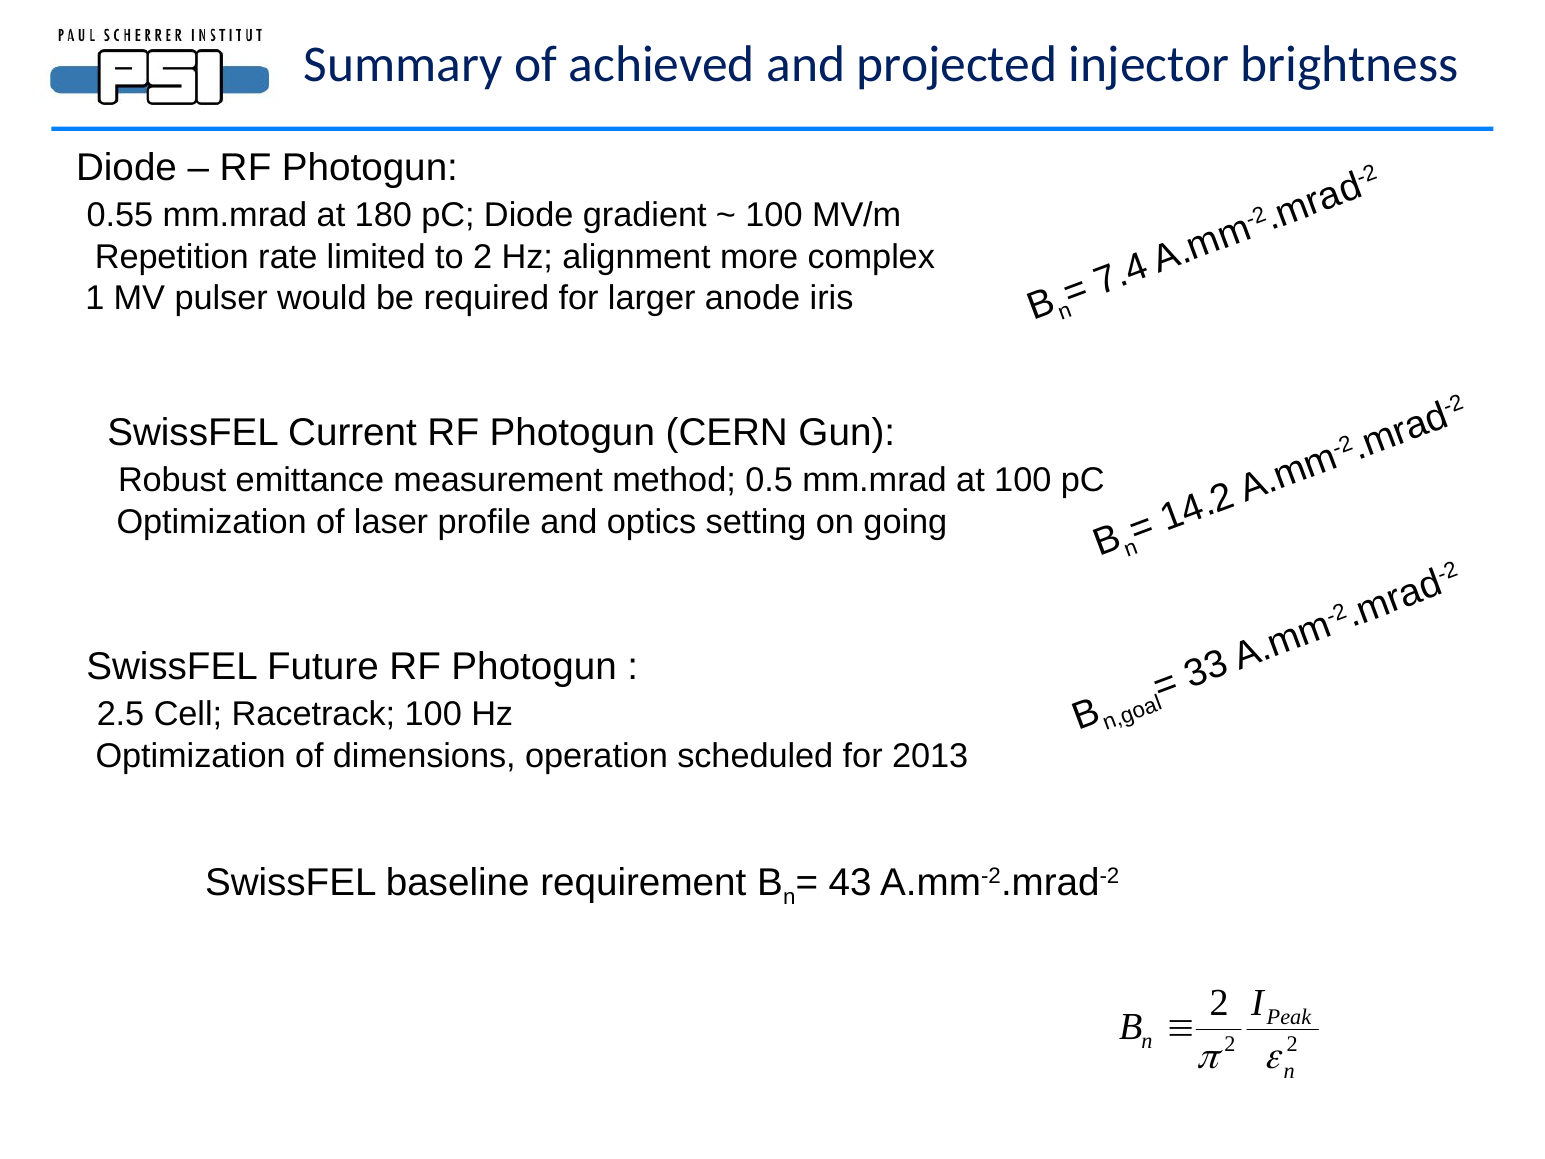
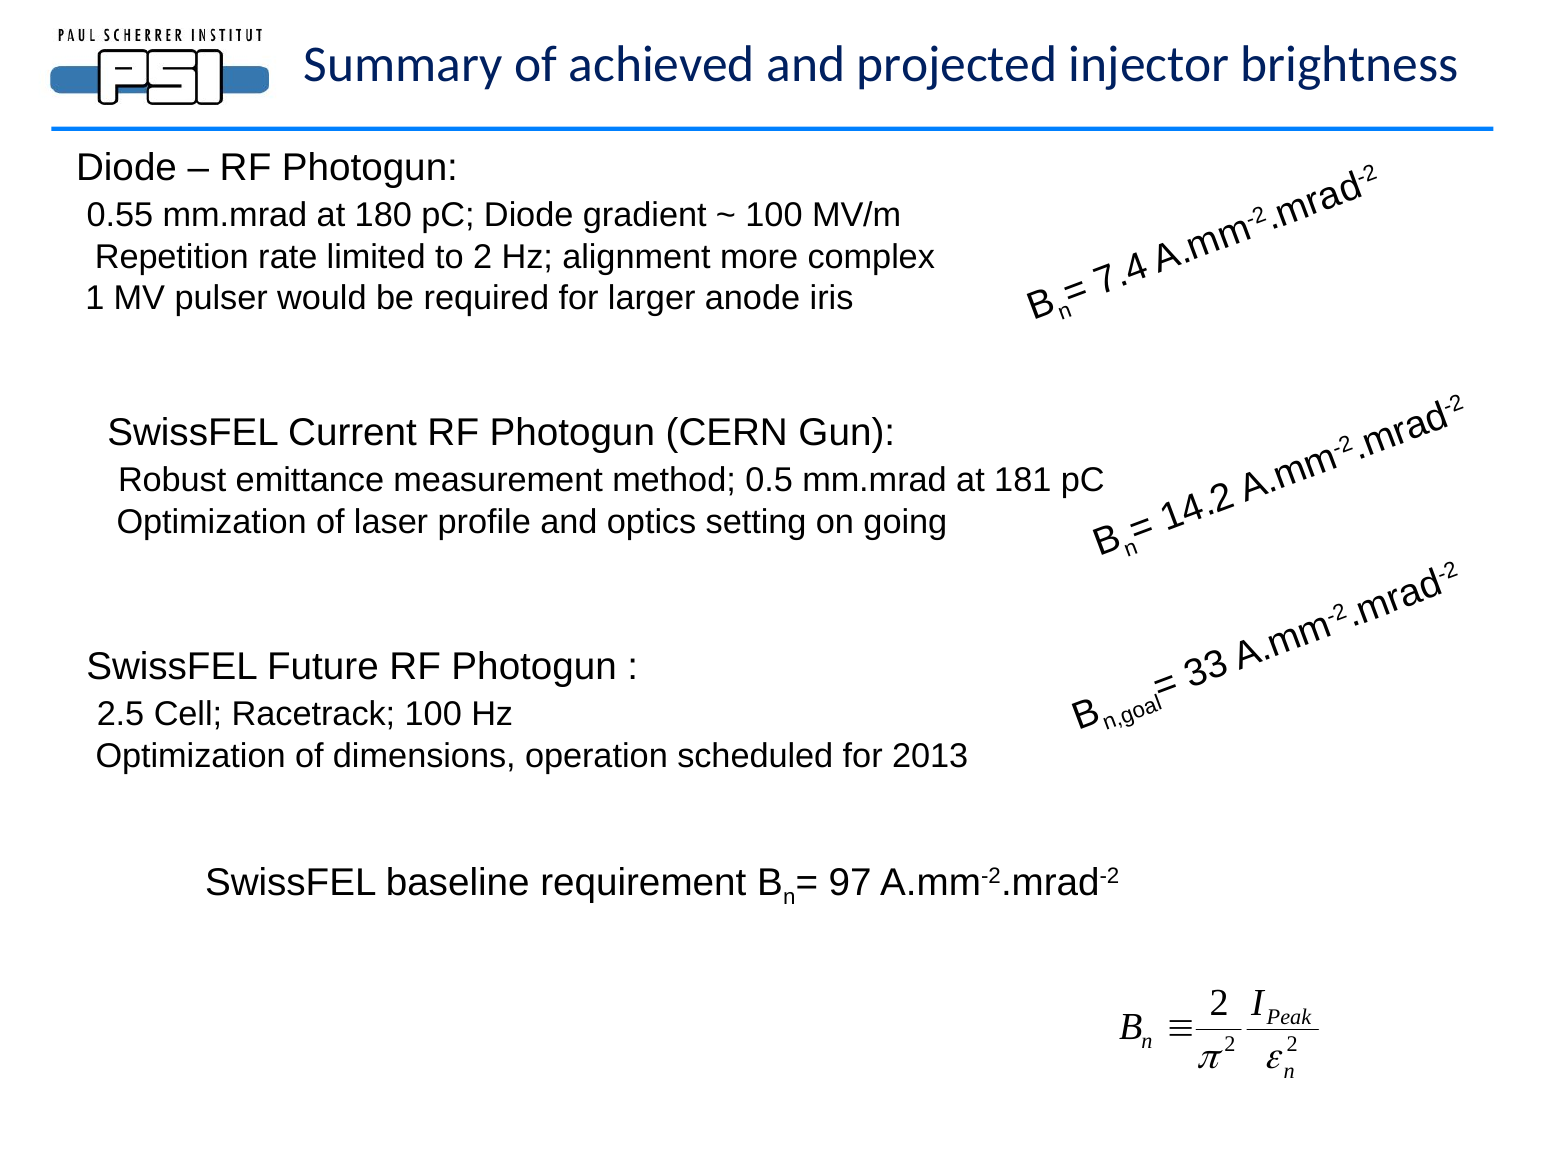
at 100: 100 -> 181
43: 43 -> 97
